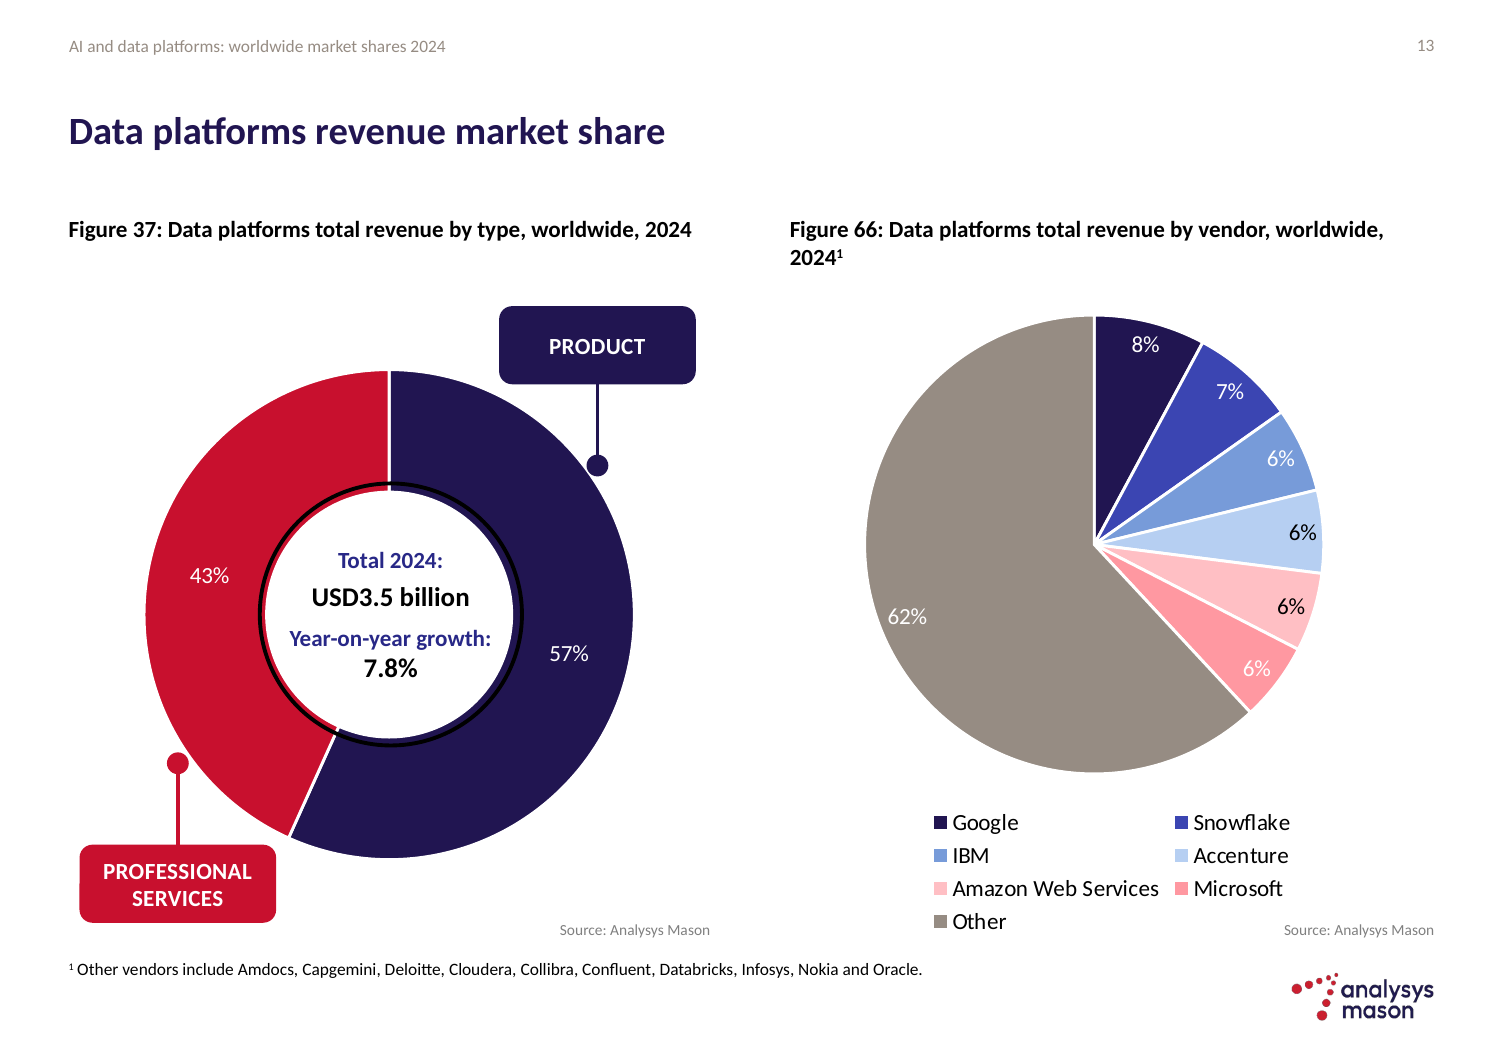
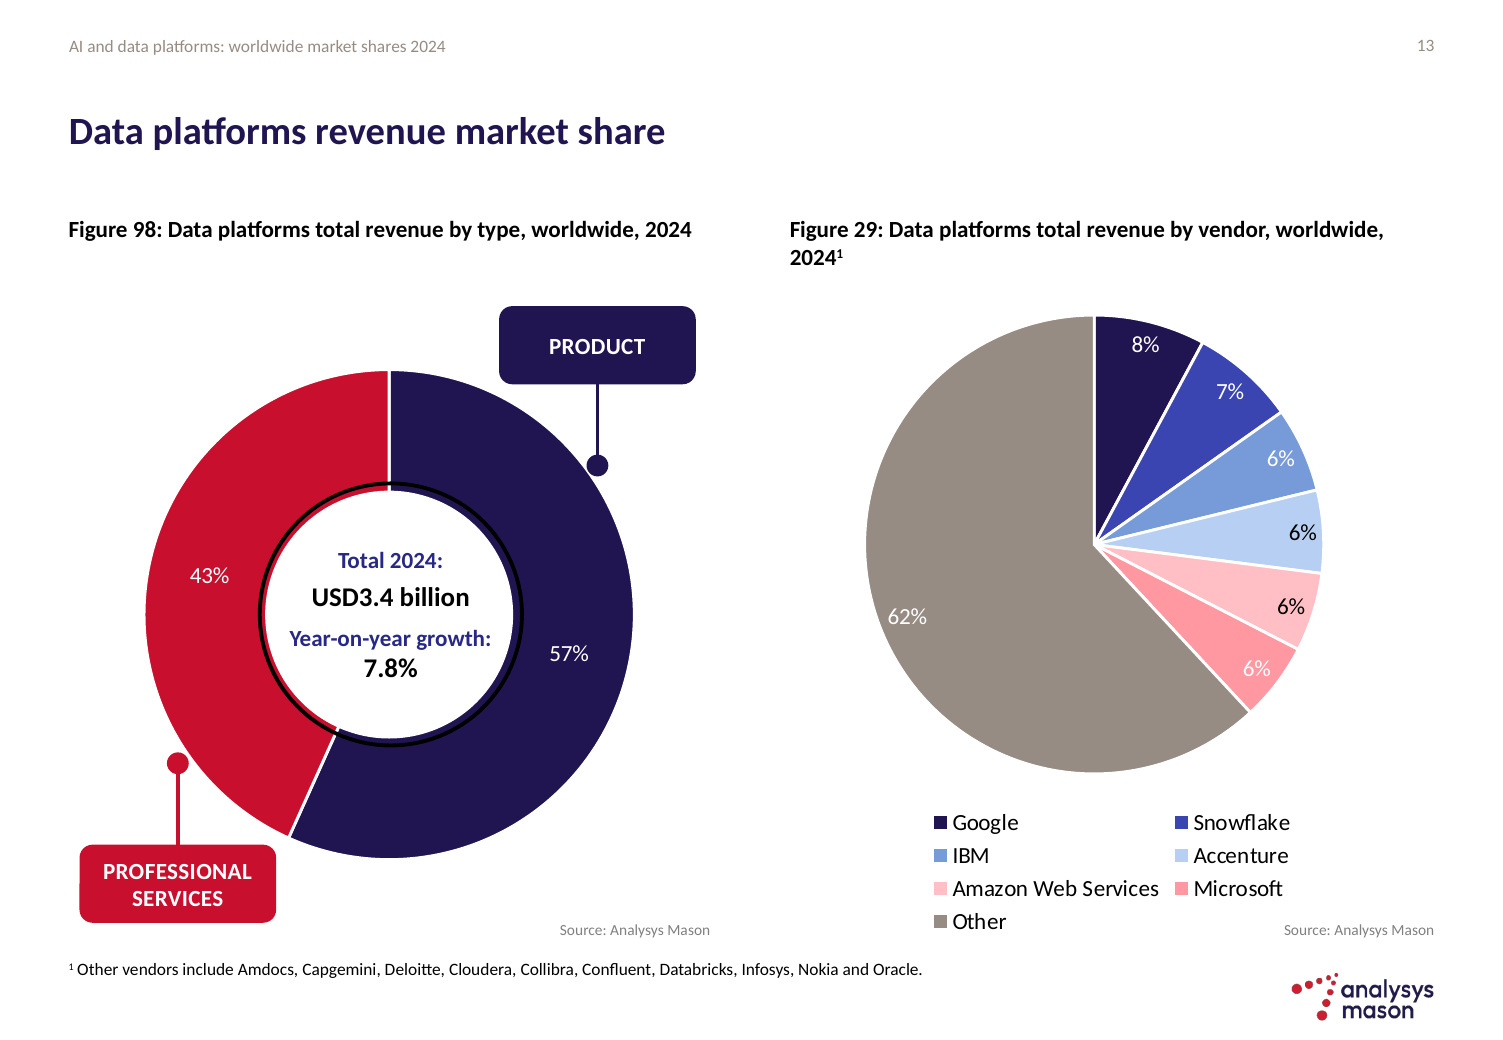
37: 37 -> 98
66: 66 -> 29
USD3.5: USD3.5 -> USD3.4
